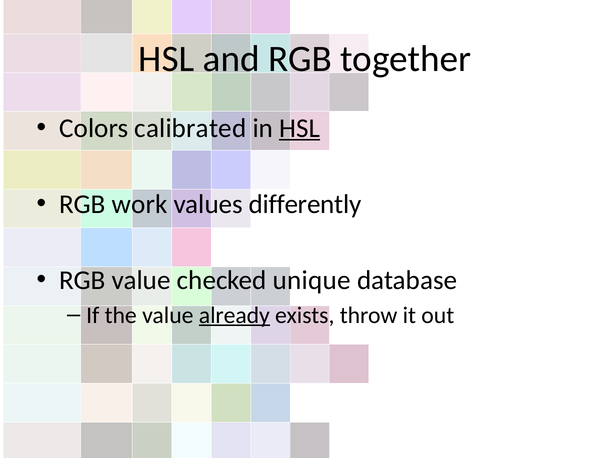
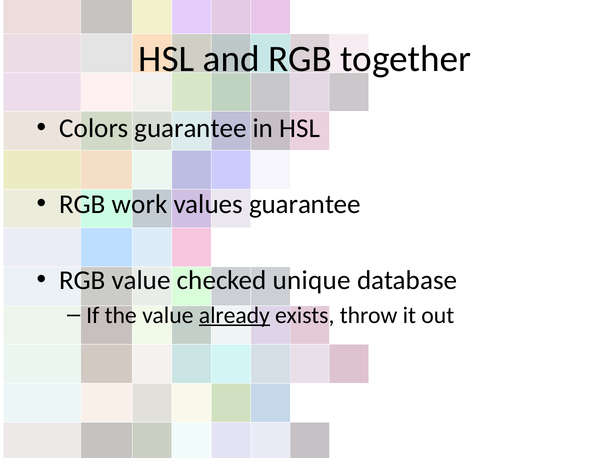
Colors calibrated: calibrated -> guarantee
HSL at (300, 128) underline: present -> none
values differently: differently -> guarantee
